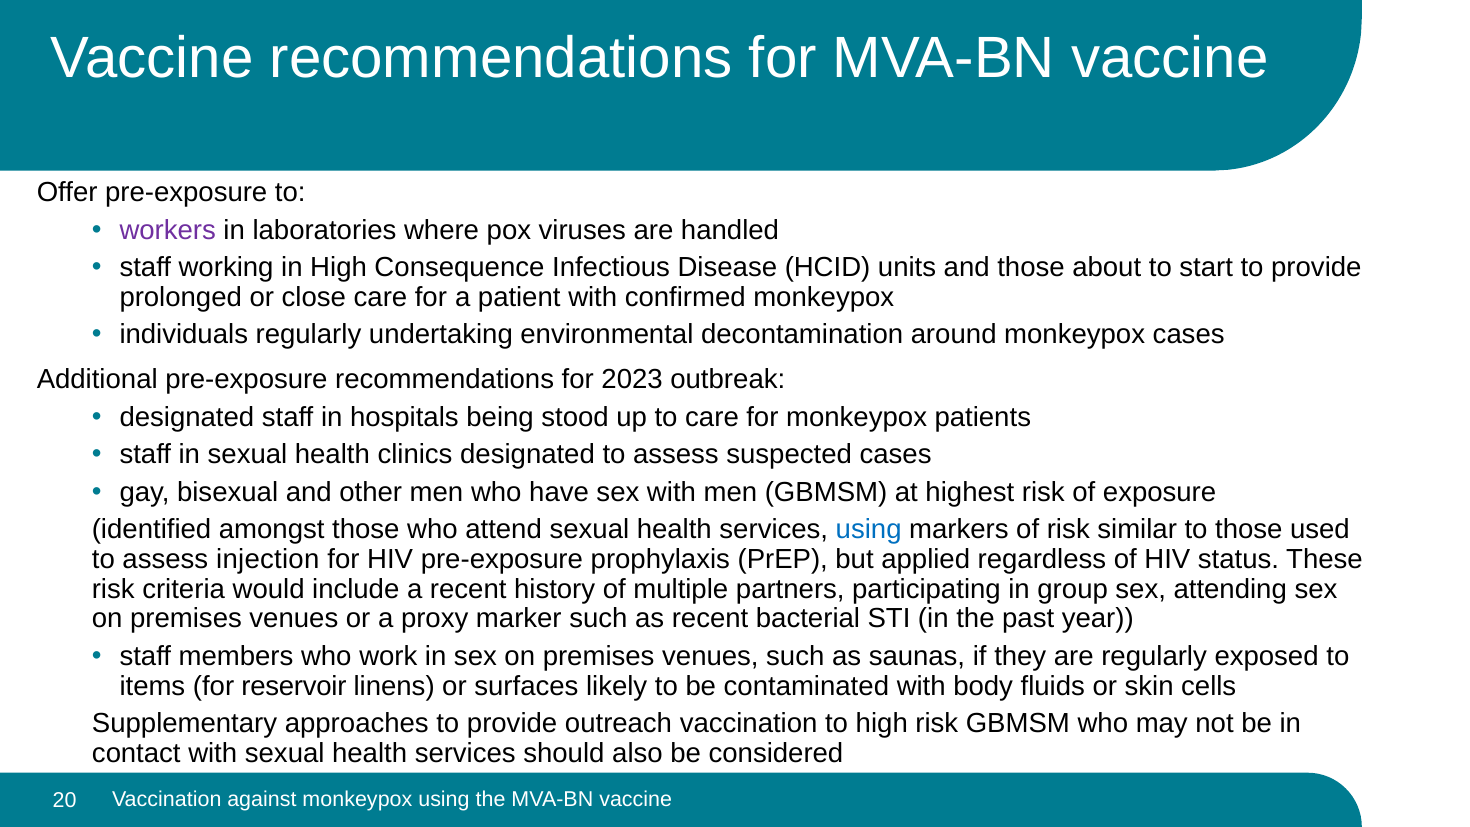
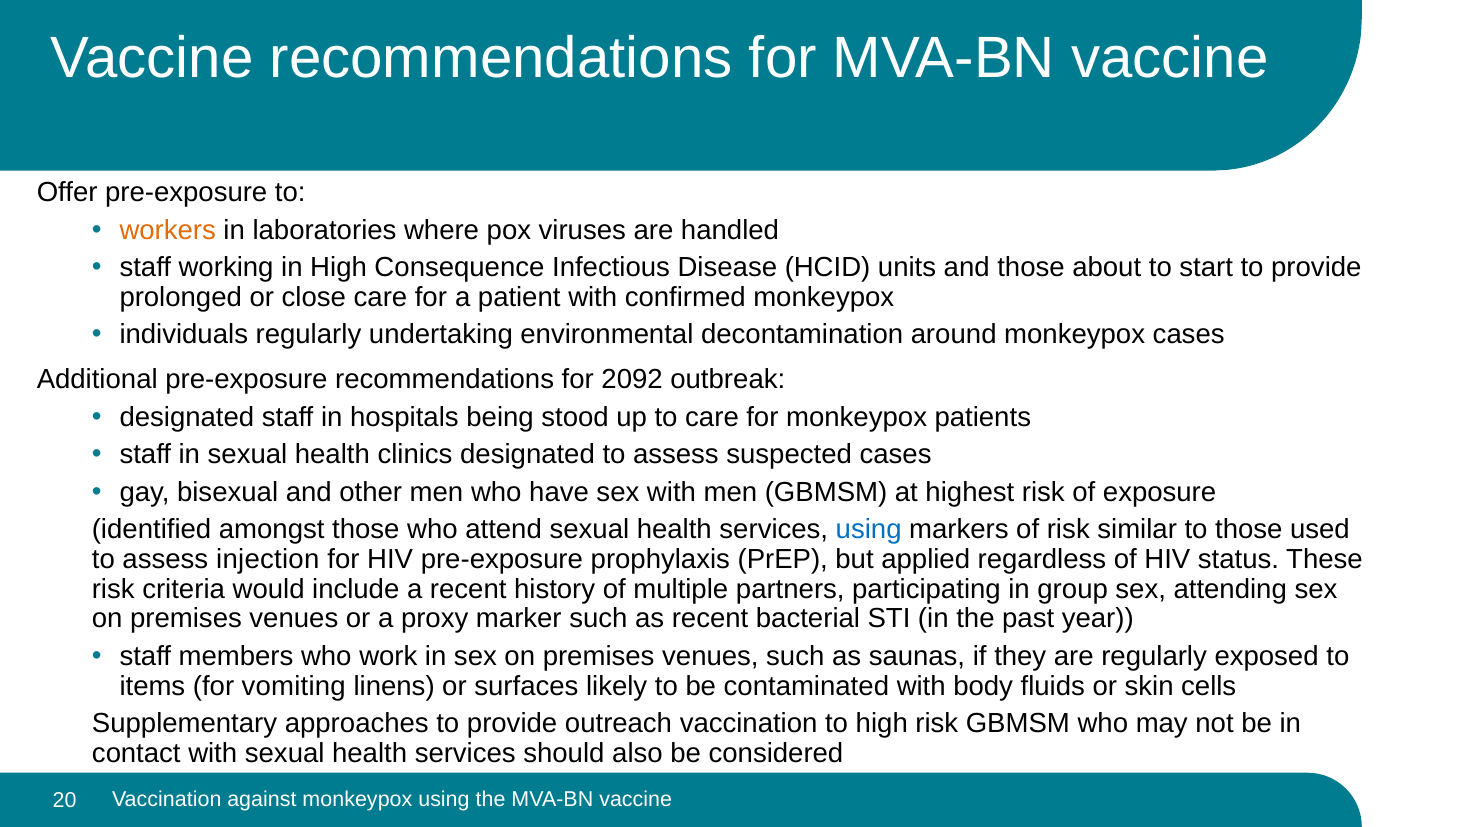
workers colour: purple -> orange
2023: 2023 -> 2092
reservoir: reservoir -> vomiting
